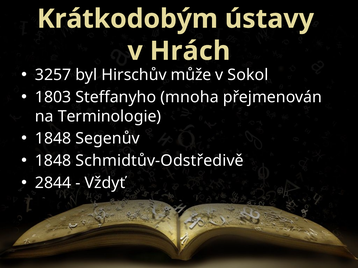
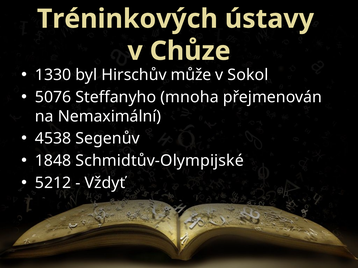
Krátkodobým: Krátkodobým -> Tréninkových
Hrách: Hrách -> Chůze
3257: 3257 -> 1330
1803: 1803 -> 5076
Terminologie: Terminologie -> Nemaximální
1848 at (53, 139): 1848 -> 4538
Schmidtův-Odstředivě: Schmidtův-Odstředivě -> Schmidtův-Olympijské
2844: 2844 -> 5212
